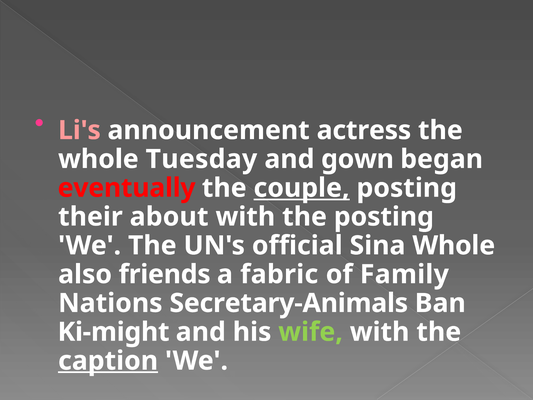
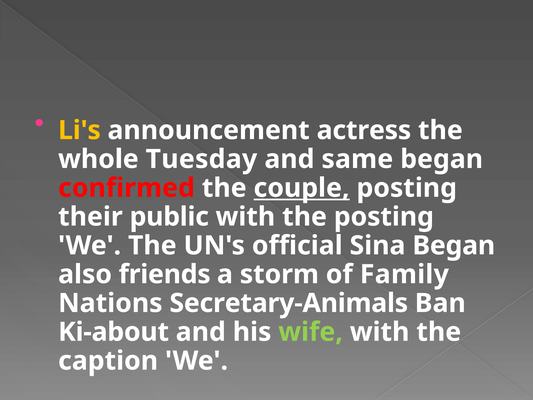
Li's colour: pink -> yellow
gown: gown -> same
eventually: eventually -> confirmed
about: about -> public
Sina Whole: Whole -> Began
fabric: fabric -> storm
Ki-might: Ki-might -> Ki-about
caption underline: present -> none
